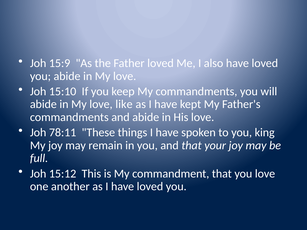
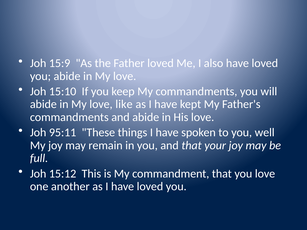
78:11: 78:11 -> 95:11
king: king -> well
